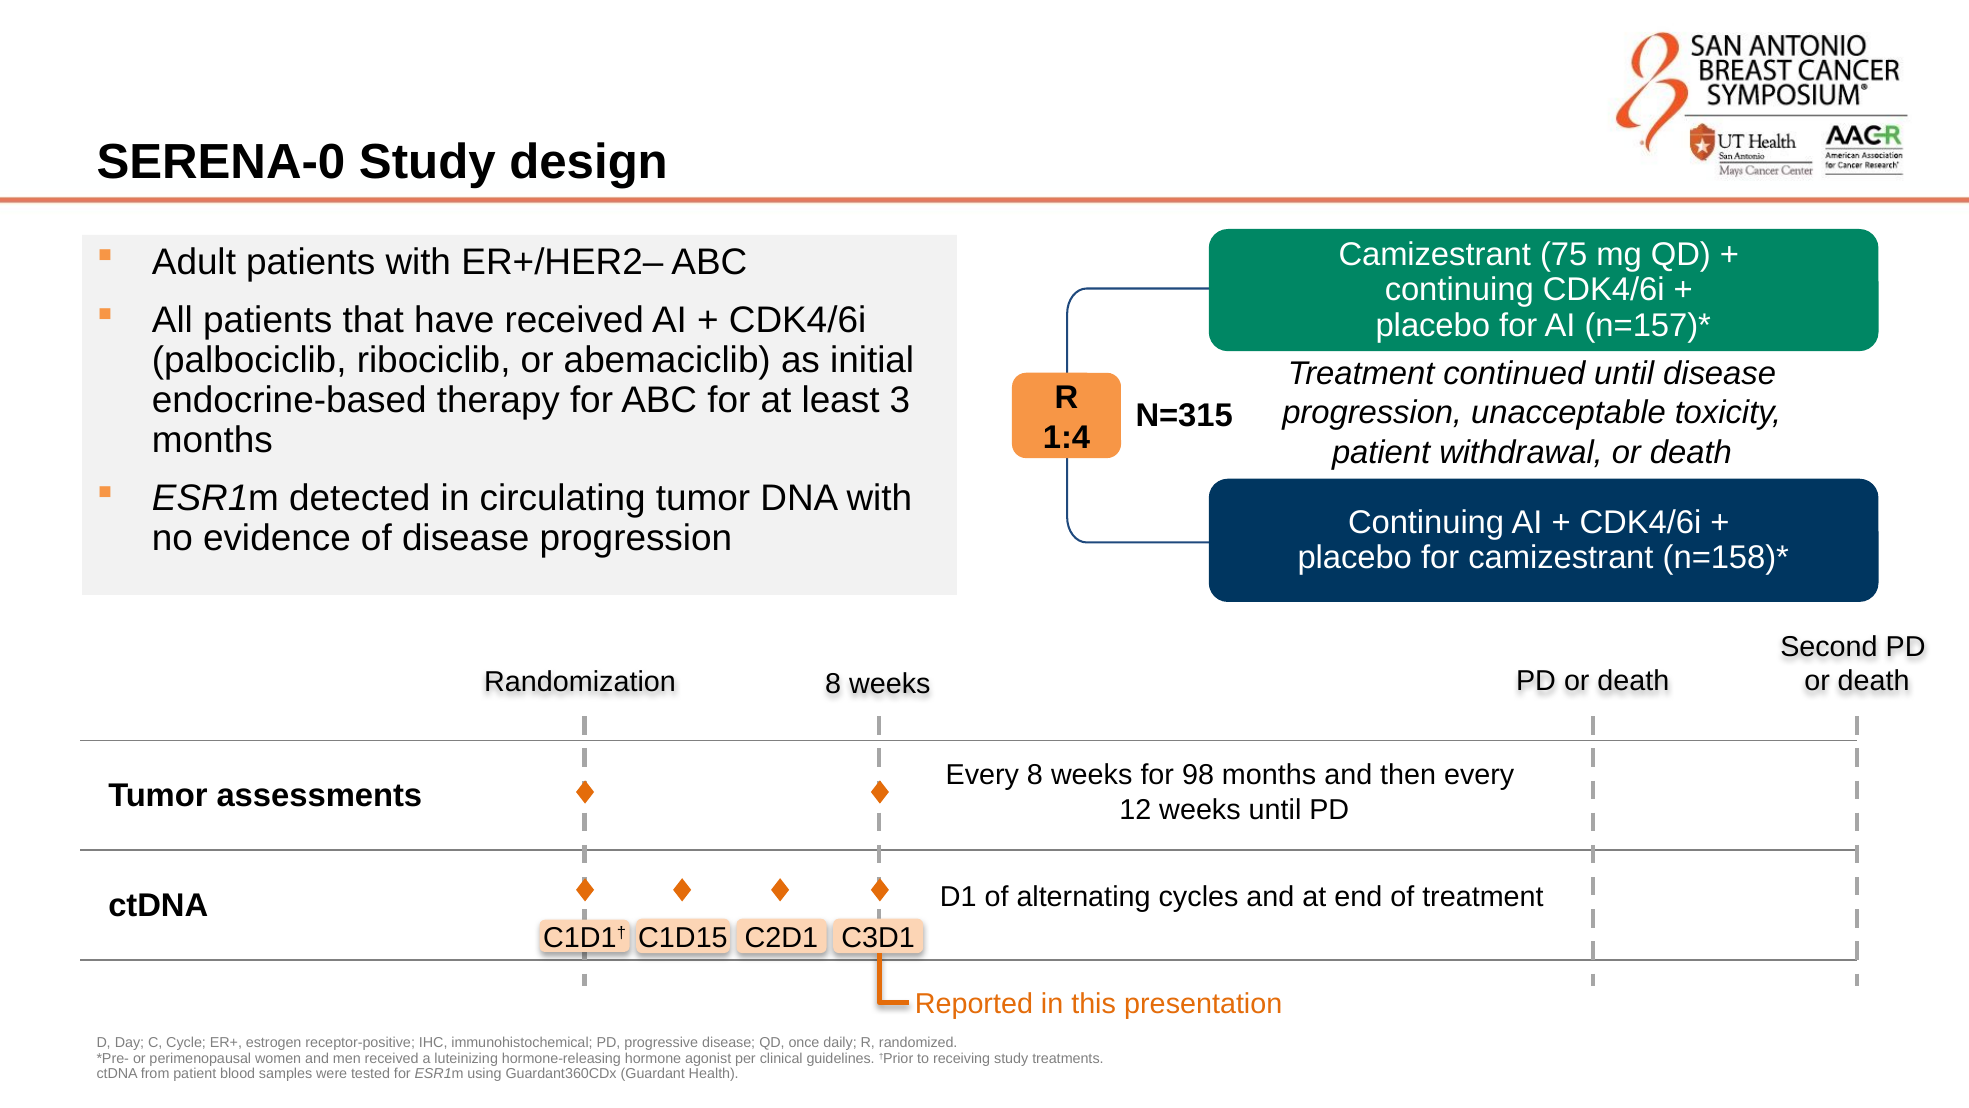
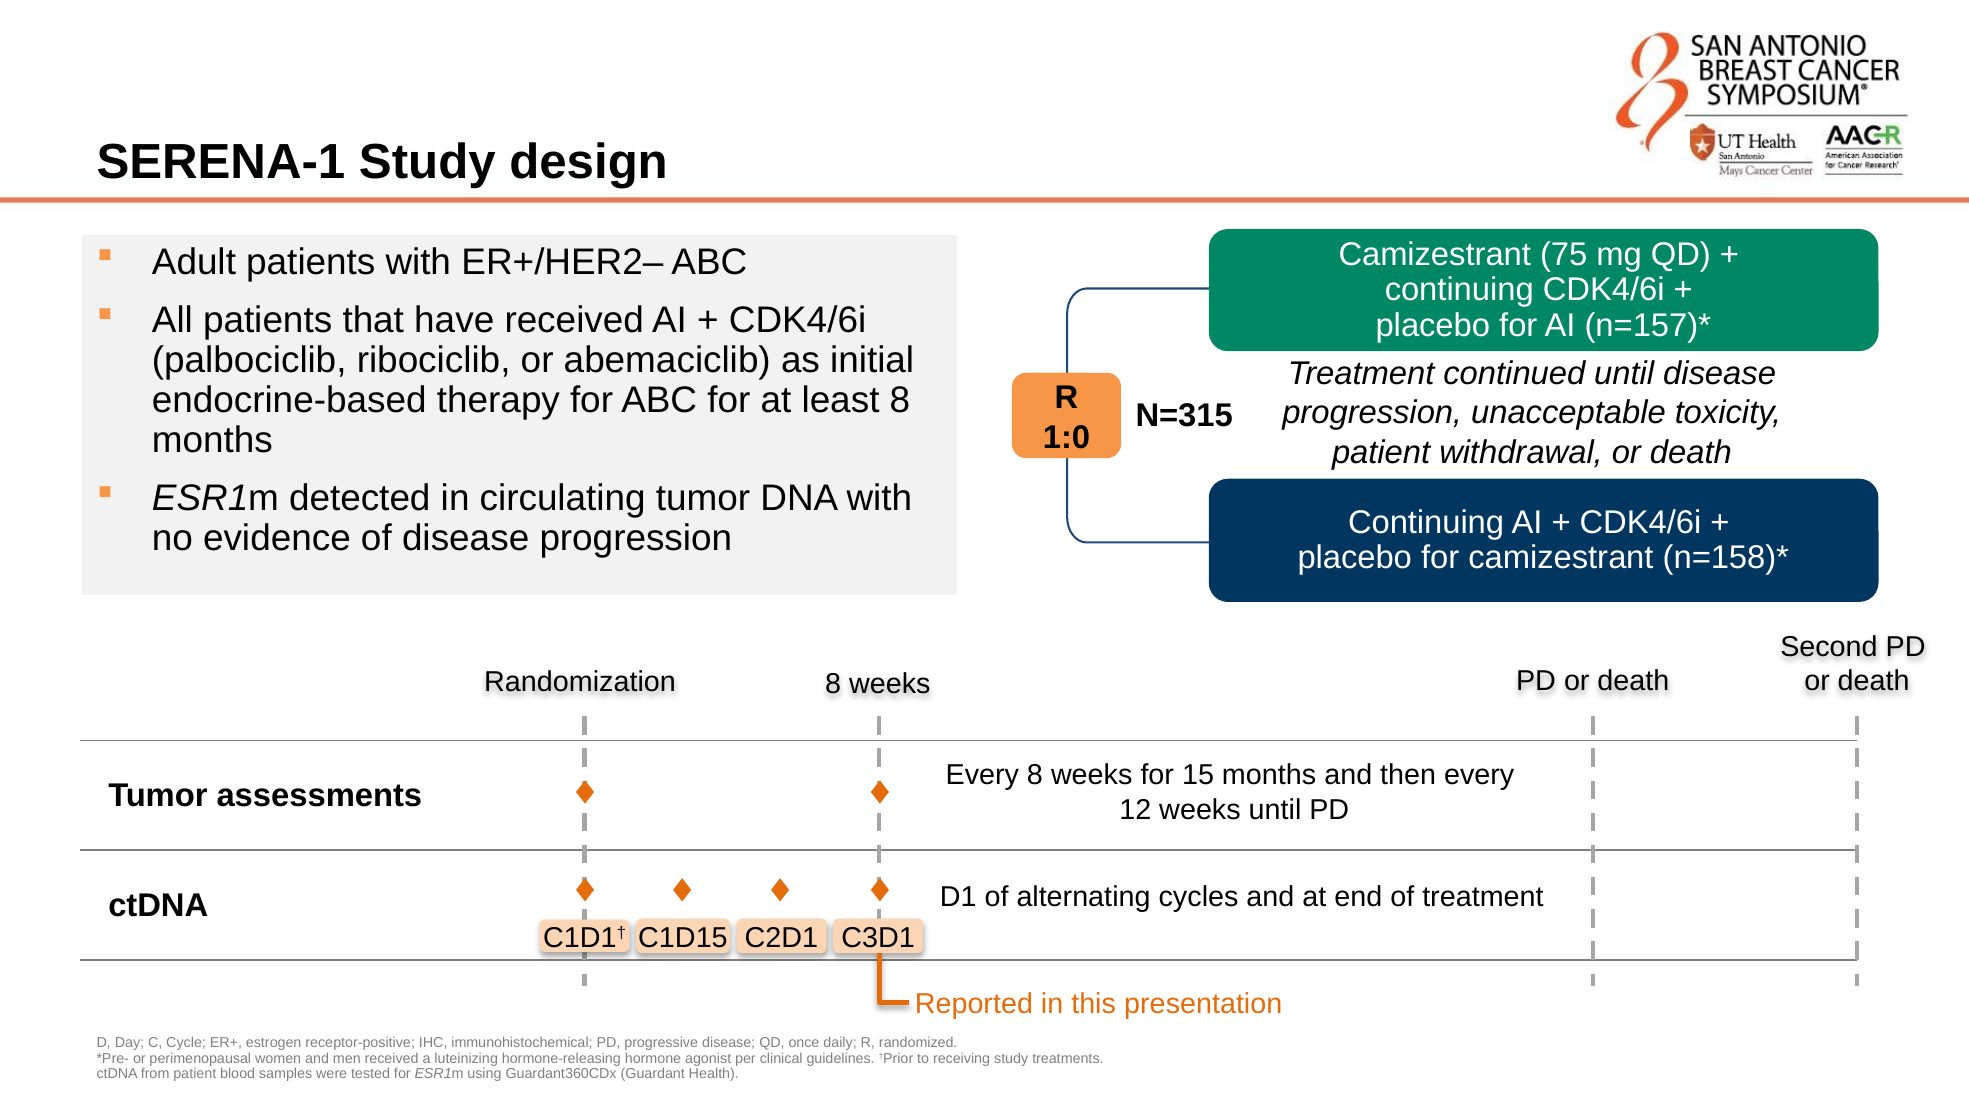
SERENA-0: SERENA-0 -> SERENA-1
least 3: 3 -> 8
1:4: 1:4 -> 1:0
98: 98 -> 15
